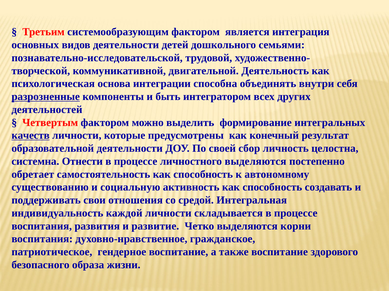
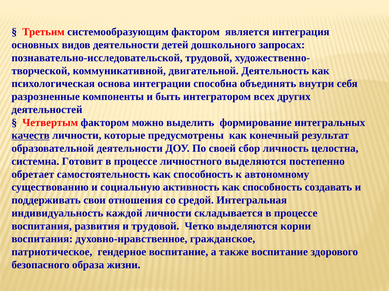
семьями: семьями -> запросах
разрозненные underline: present -> none
Отнести: Отнести -> Готовит
и развитие: развитие -> трудовой
